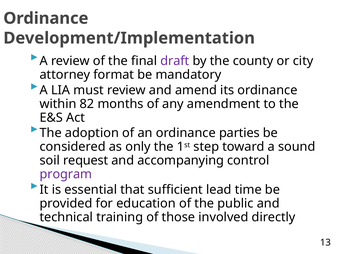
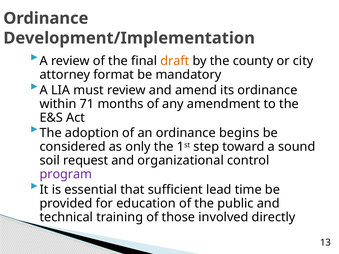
draft colour: purple -> orange
82: 82 -> 71
parties: parties -> begins
accompanying: accompanying -> organizational
